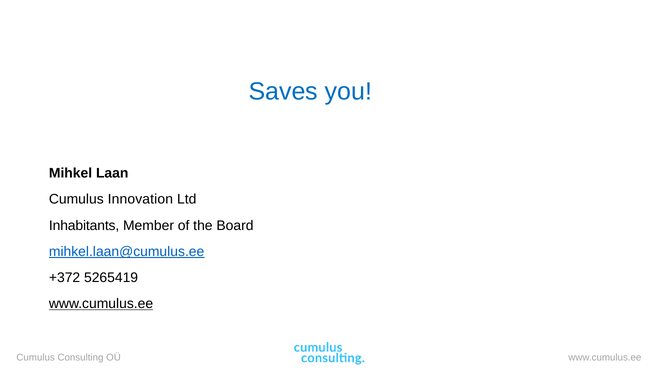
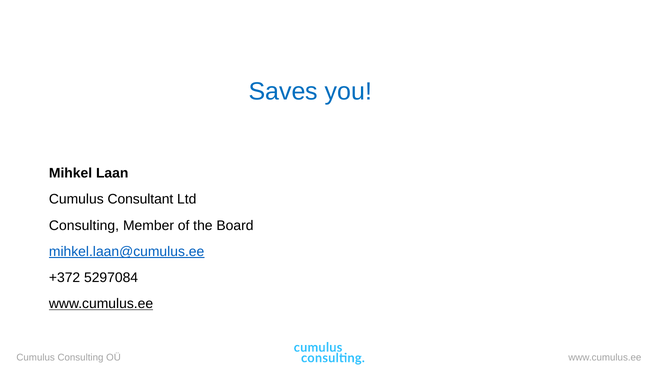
Innovation: Innovation -> Consultant
Inhabitants at (84, 226): Inhabitants -> Consulting
5265419: 5265419 -> 5297084
